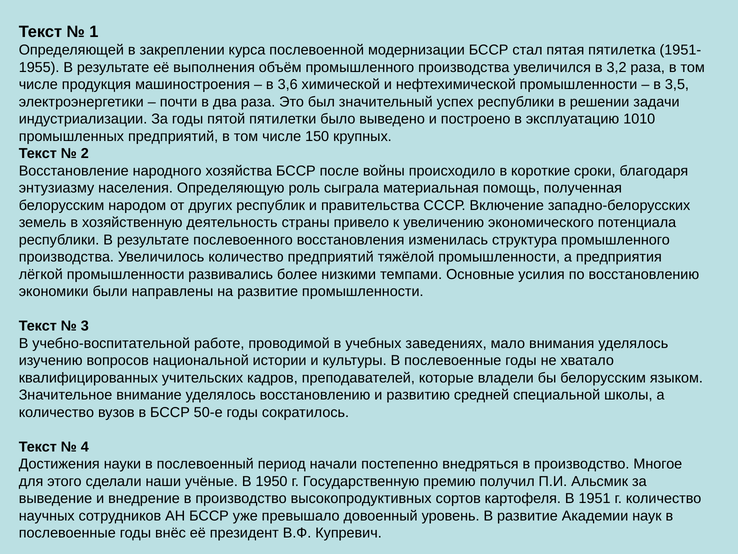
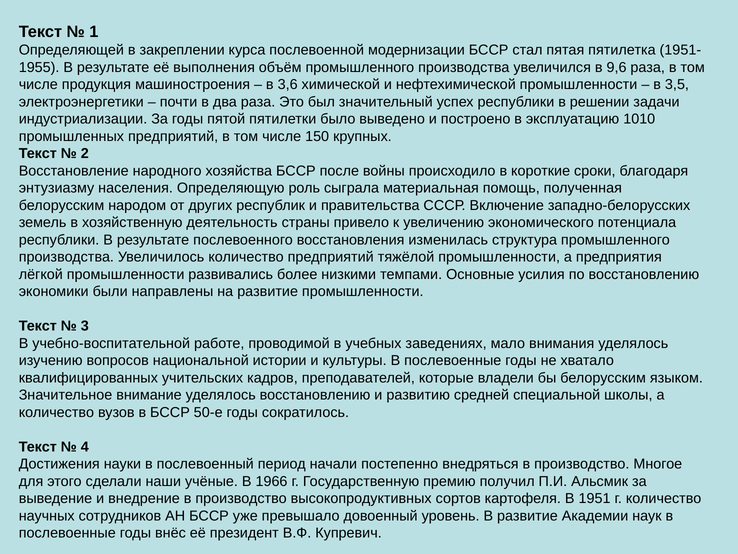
3,2: 3,2 -> 9,6
1950: 1950 -> 1966
